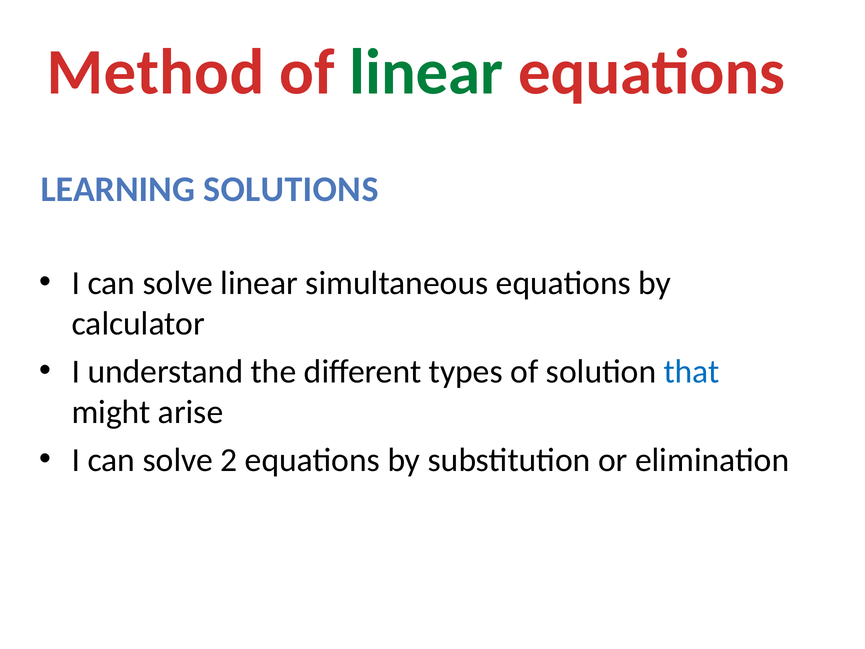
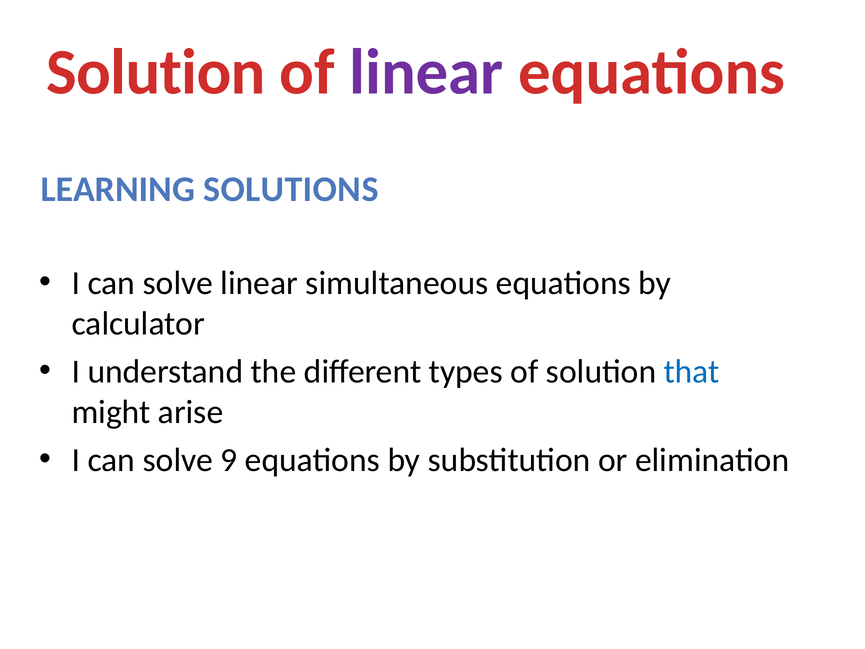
Method at (155, 72): Method -> Solution
linear at (426, 72) colour: green -> purple
2: 2 -> 9
